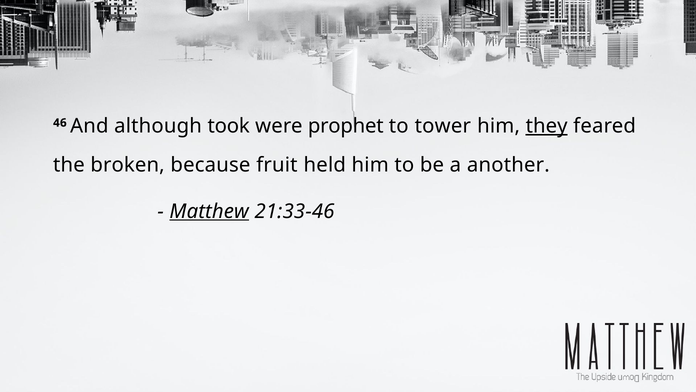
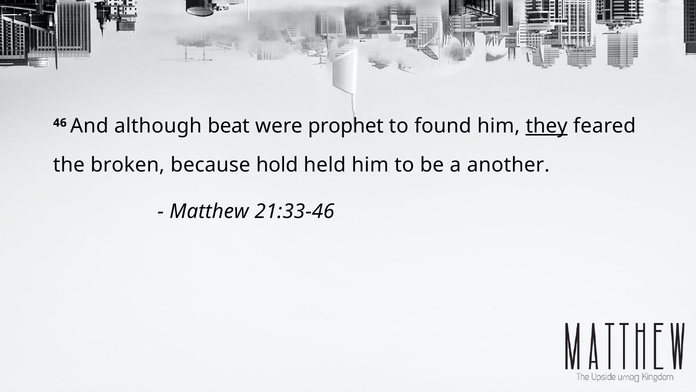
took: took -> beat
tower: tower -> found
fruit: fruit -> hold
Matthew underline: present -> none
